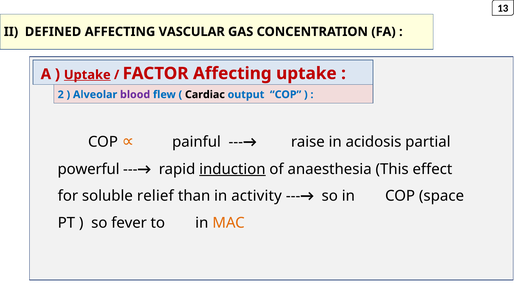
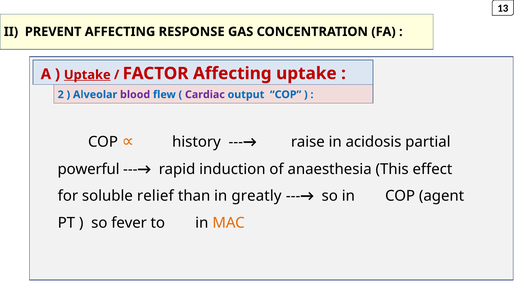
DEFINED: DEFINED -> PREVENT
VASCULAR: VASCULAR -> RESPONSE
Cardiac colour: black -> purple
painful: painful -> history
induction underline: present -> none
activity: activity -> greatly
space: space -> agent
